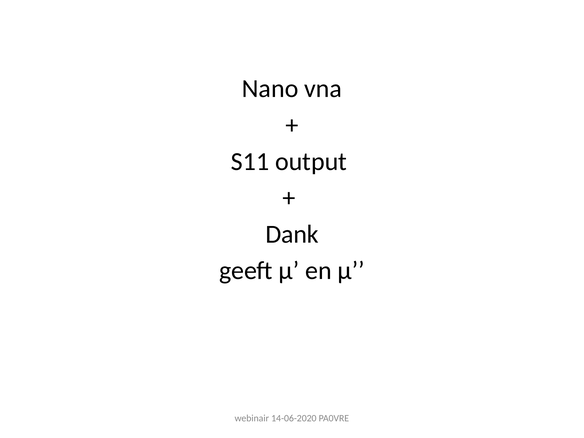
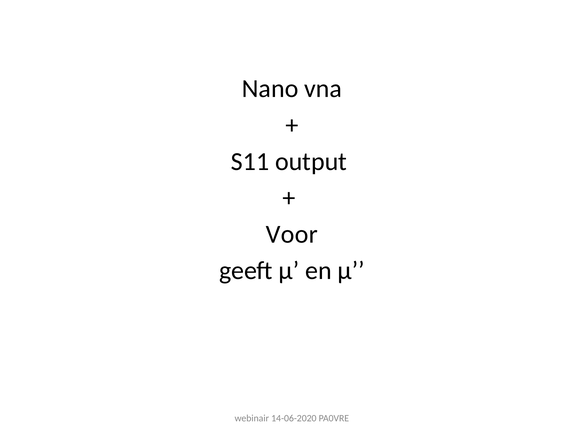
Dank: Dank -> Voor
